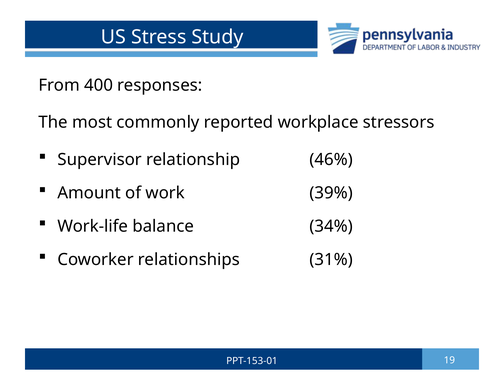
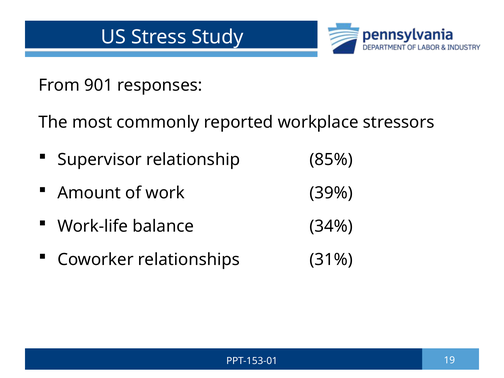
400: 400 -> 901
46%: 46% -> 85%
